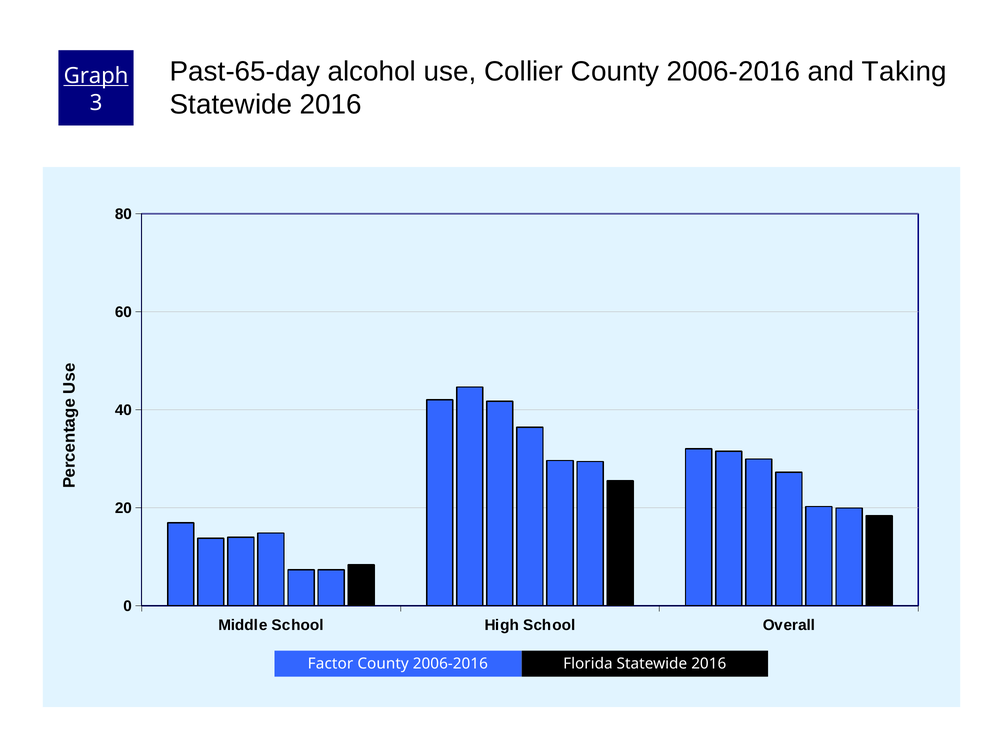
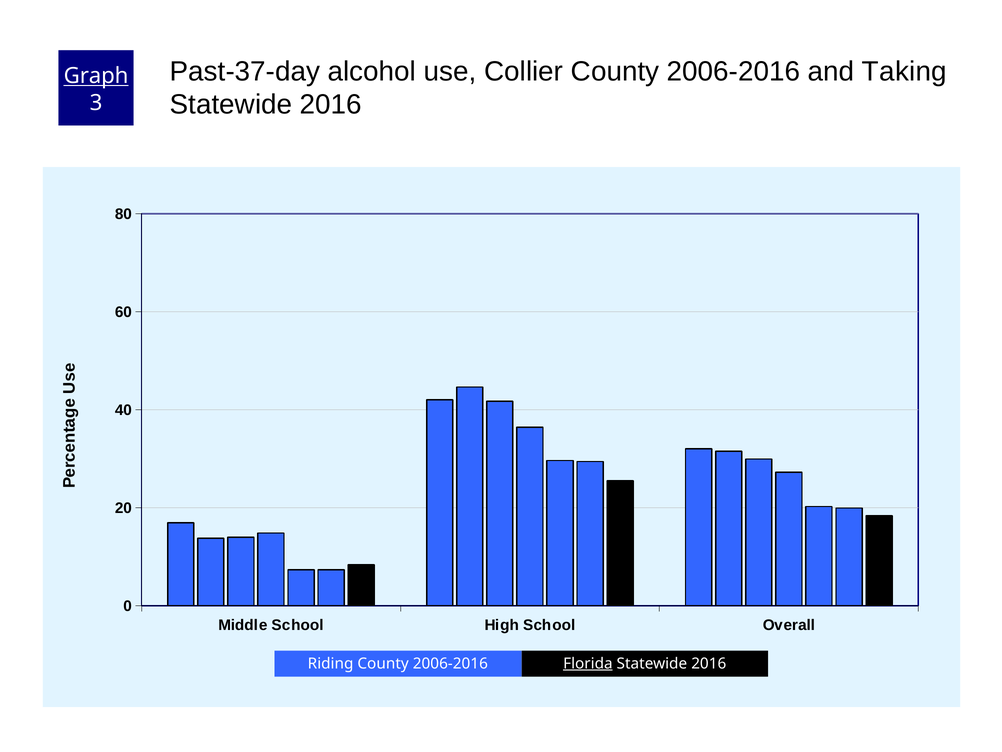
Past-65-day: Past-65-day -> Past-37-day
Factor: Factor -> Riding
Florida underline: none -> present
